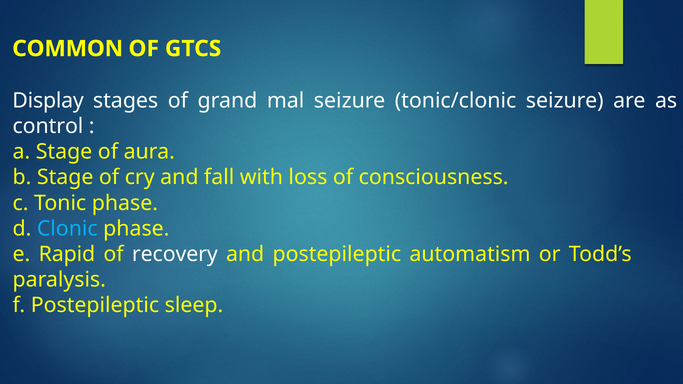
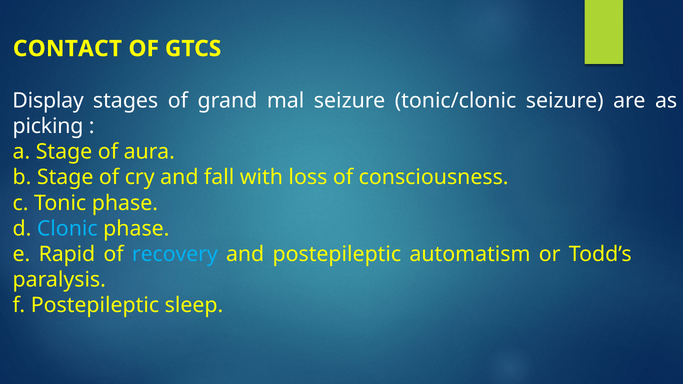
COMMON: COMMON -> CONTACT
control: control -> picking
recovery colour: white -> light blue
